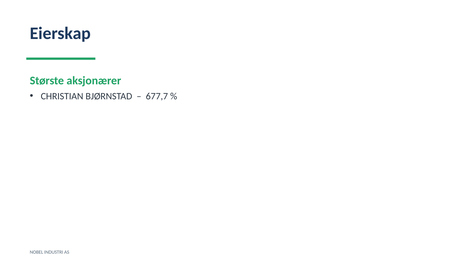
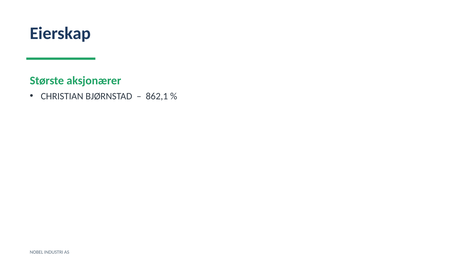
677,7: 677,7 -> 862,1
